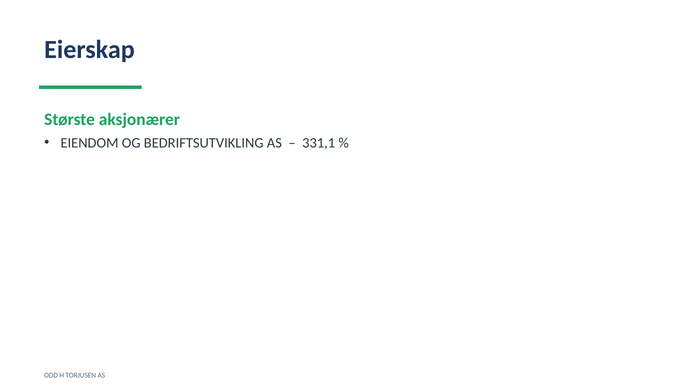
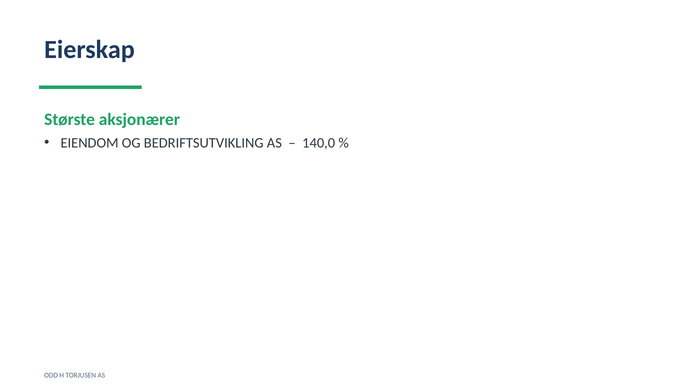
331,1: 331,1 -> 140,0
